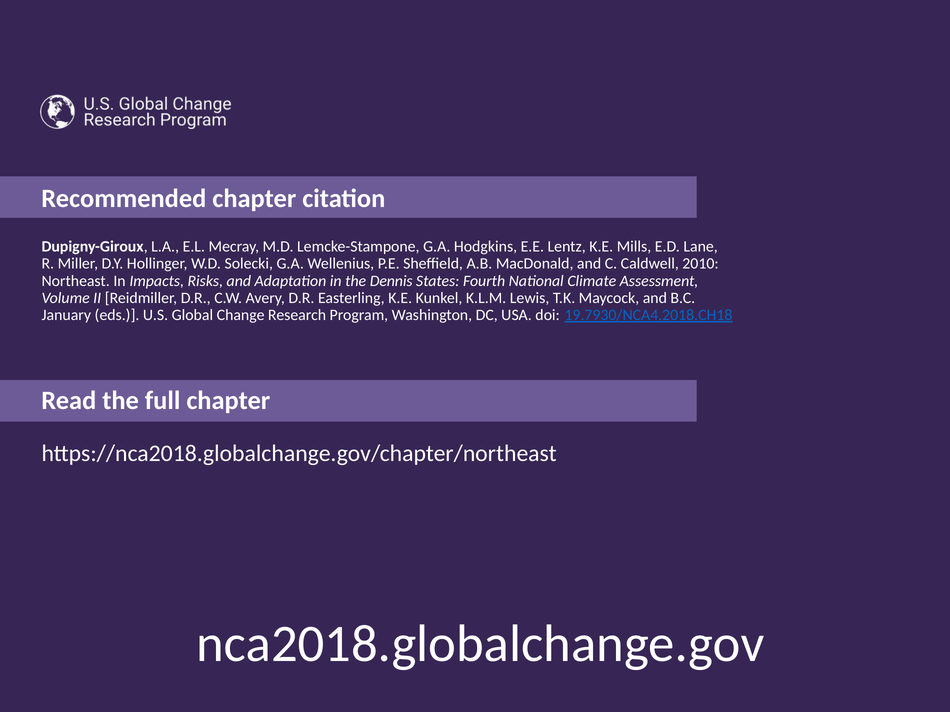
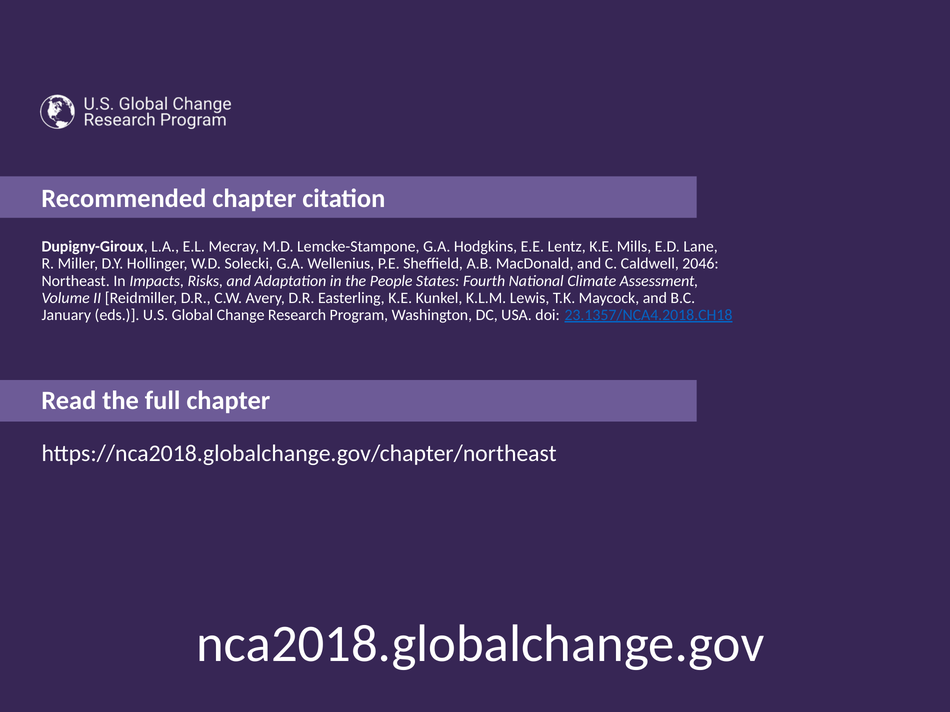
2010: 2010 -> 2046
Dennis: Dennis -> People
19.7930/NCA4.2018.CH18: 19.7930/NCA4.2018.CH18 -> 23.1357/NCA4.2018.CH18
